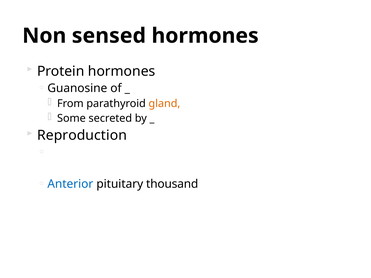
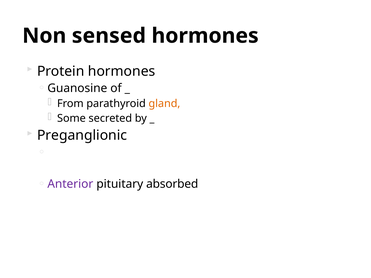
Reproduction: Reproduction -> Preganglionic
Anterior colour: blue -> purple
thousand: thousand -> absorbed
